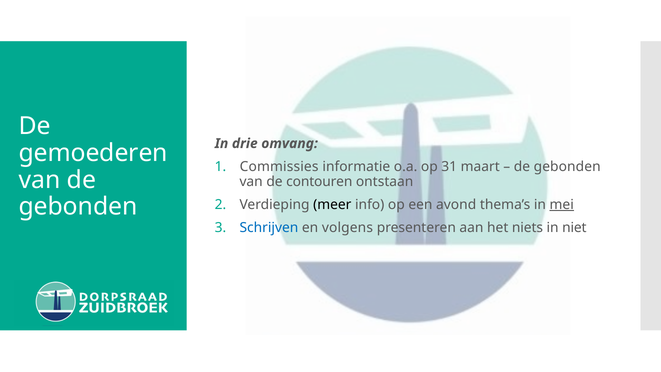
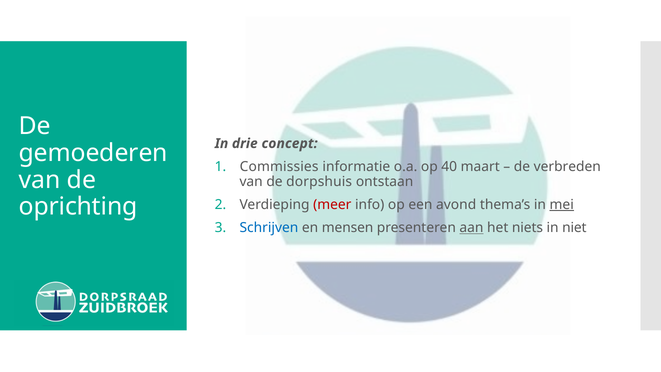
omvang: omvang -> concept
31: 31 -> 40
gebonden at (567, 167): gebonden -> verbreden
contouren: contouren -> dorpshuis
gebonden at (78, 207): gebonden -> oprichting
meer colour: black -> red
volgens: volgens -> mensen
aan underline: none -> present
